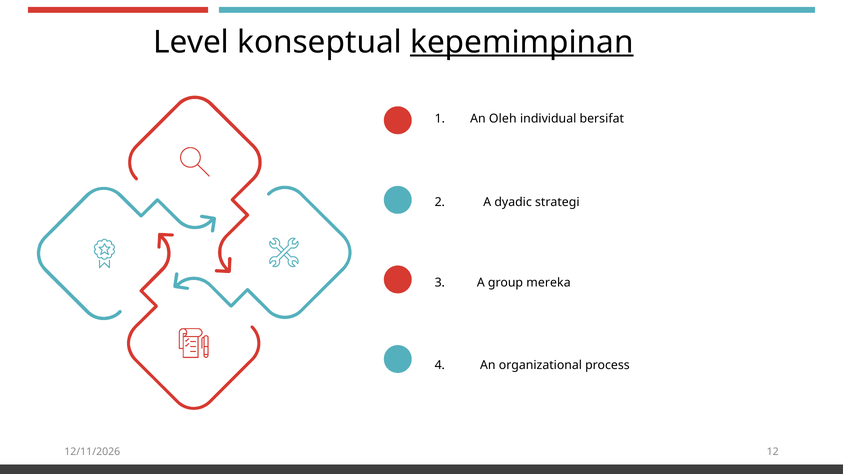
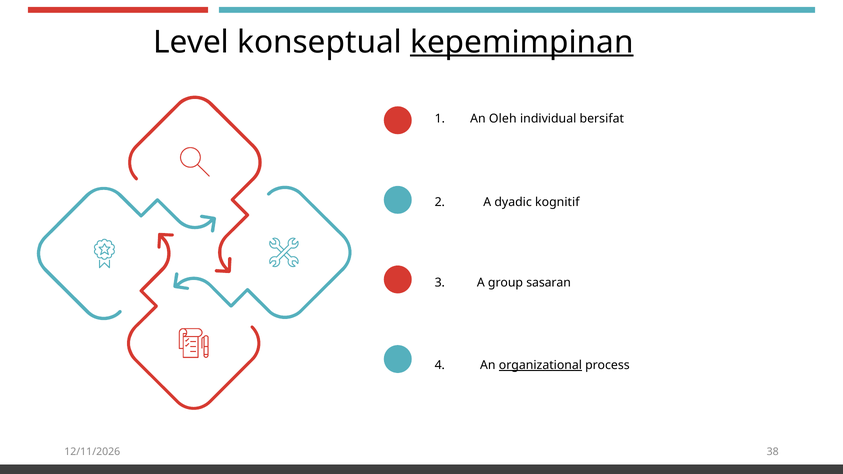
strategi: strategi -> kognitif
mereka: mereka -> sasaran
organizational underline: none -> present
12: 12 -> 38
